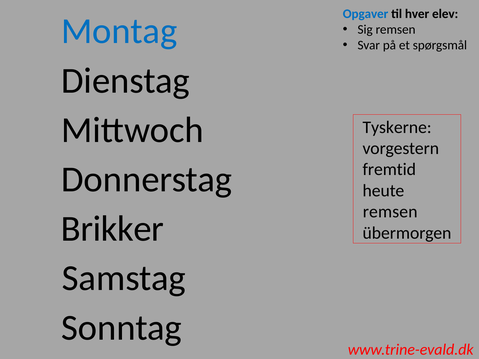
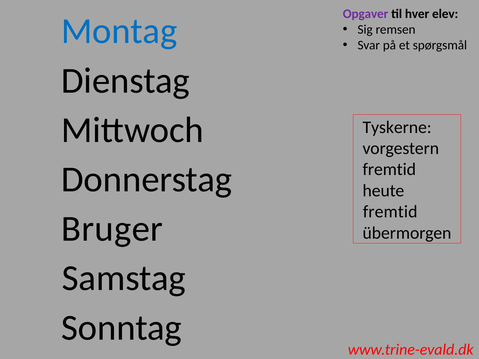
Opgaver colour: blue -> purple
remsen at (390, 212): remsen -> fremtid
Brikker: Brikker -> Bruger
